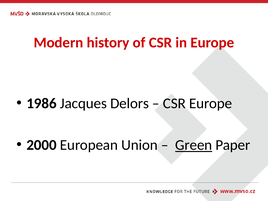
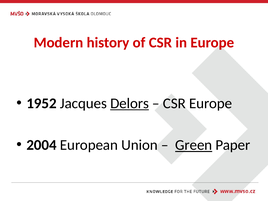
1986: 1986 -> 1952
Delors underline: none -> present
2000: 2000 -> 2004
